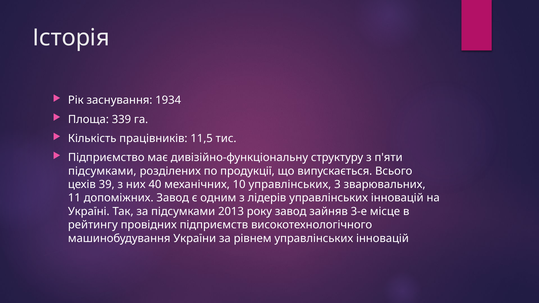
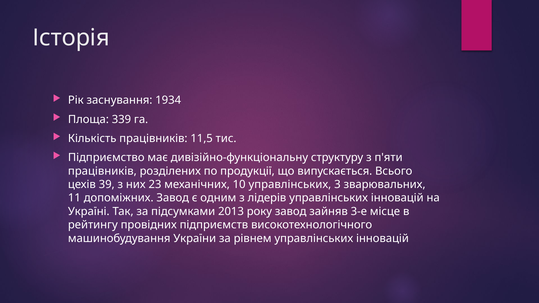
підсумками at (102, 171): підсумками -> працівників
40: 40 -> 23
